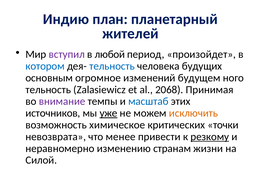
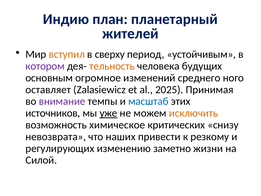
вступил colour: purple -> orange
любой: любой -> сверху
произойдет: произойдет -> устойчивым
котором colour: blue -> purple
тельность at (112, 66) colour: blue -> orange
будущем: будущем -> среднего
тельность at (48, 89): тельность -> оставляет
2068: 2068 -> 2025
точки: точки -> снизу
менее: менее -> наших
резкому underline: present -> none
неравномерно: неравномерно -> регулирующих
странам: странам -> заметно
